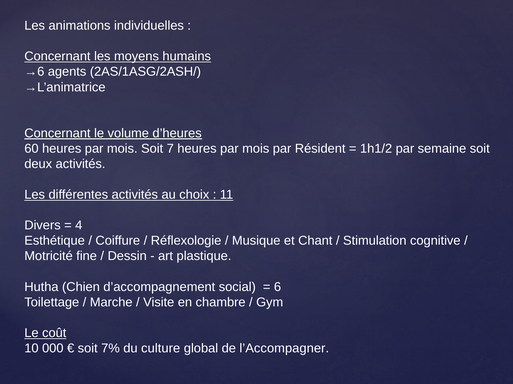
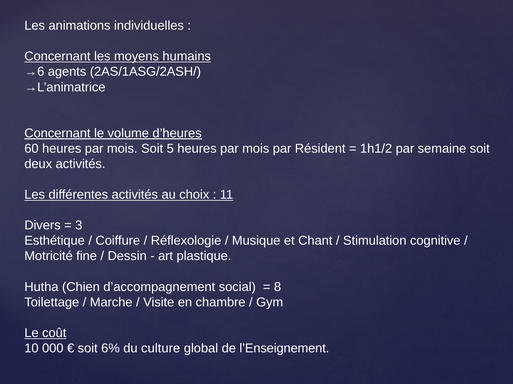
7: 7 -> 5
4: 4 -> 3
6: 6 -> 8
7%: 7% -> 6%
l’Accompagner: l’Accompagner -> l’Enseignement
